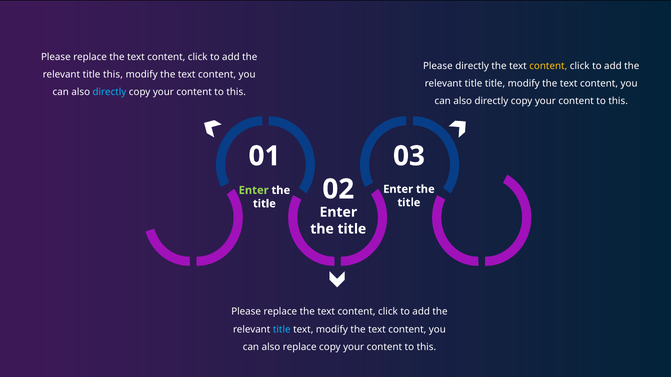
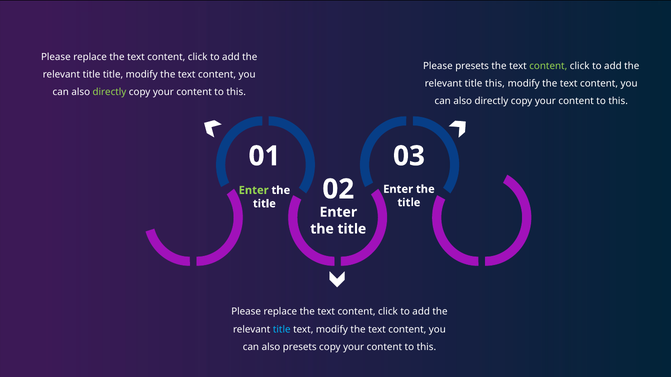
Please directly: directly -> presets
content at (548, 66) colour: yellow -> light green
title this: this -> title
title title: title -> this
directly at (109, 92) colour: light blue -> light green
also replace: replace -> presets
